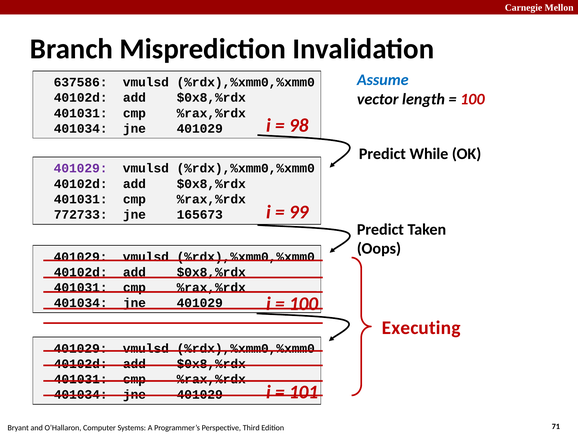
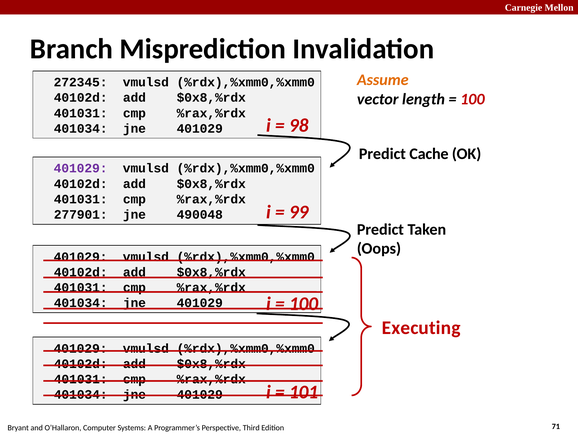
Assume colour: blue -> orange
637586: 637586 -> 272345
While: While -> Cache
772733: 772733 -> 277901
165673: 165673 -> 490048
